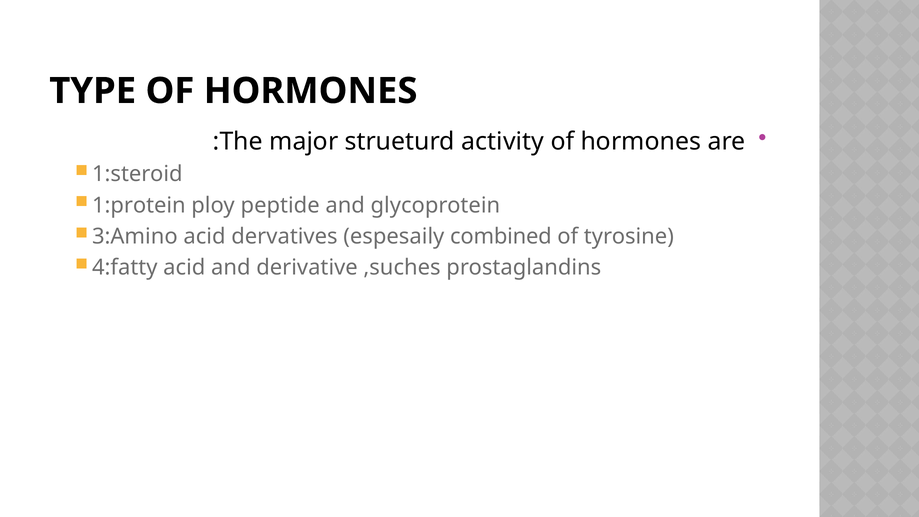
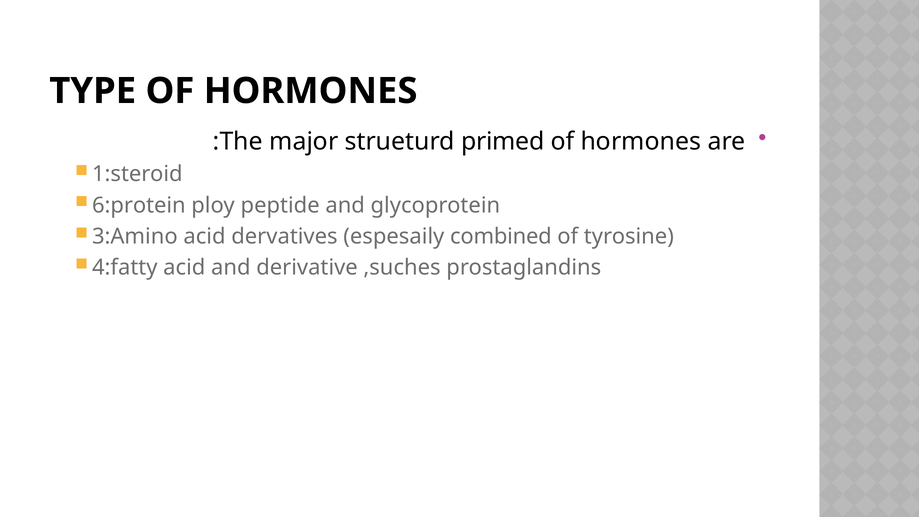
activity: activity -> primed
1:protein: 1:protein -> 6:protein
